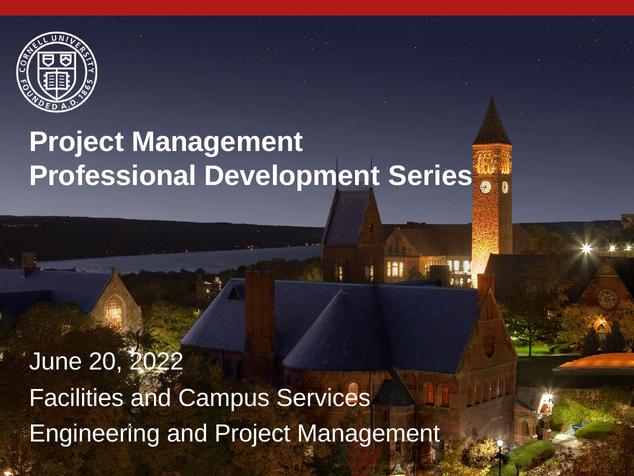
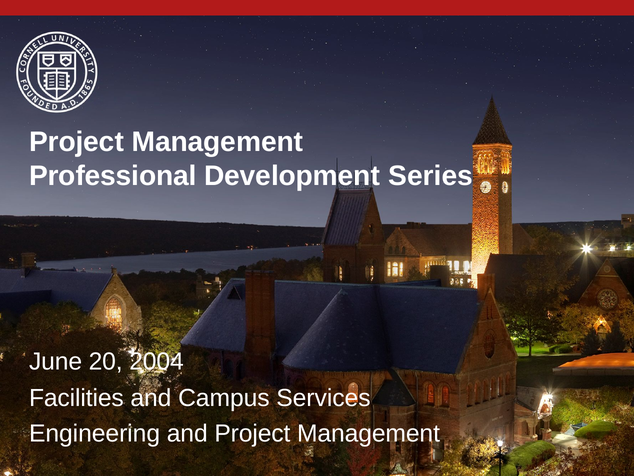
2022: 2022 -> 2004
